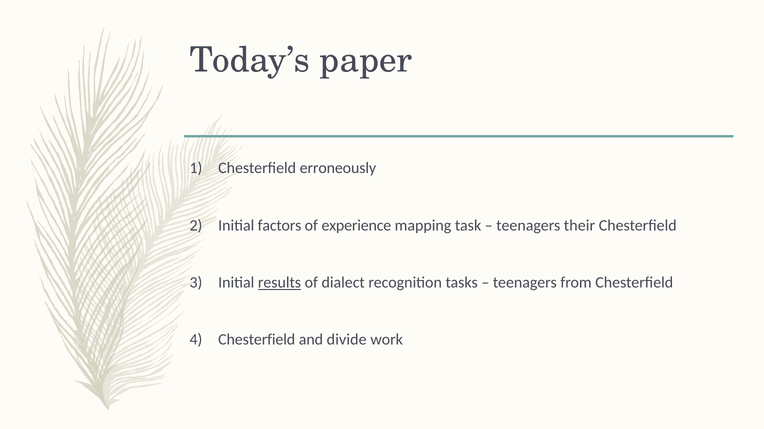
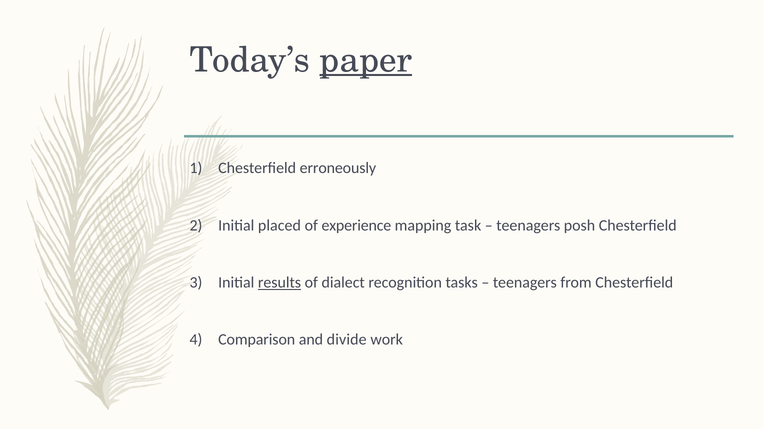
paper underline: none -> present
factors: factors -> placed
their: their -> posh
Chesterfield at (257, 340): Chesterfield -> Comparison
